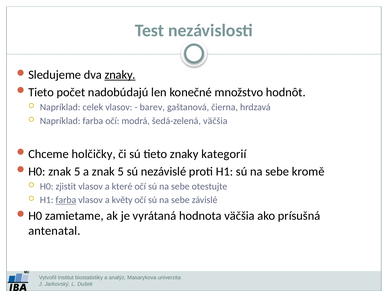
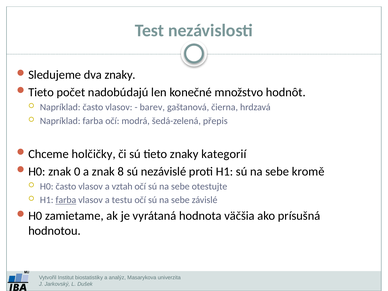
znaky at (120, 75) underline: present -> none
Napríklad celek: celek -> často
šedá-zelená väčšia: väčšia -> přepis
5 at (77, 171): 5 -> 0
a znak 5: 5 -> 8
H0 zjistit: zjistit -> často
které: které -> vztah
květy: květy -> testu
antenatal: antenatal -> hodnotou
